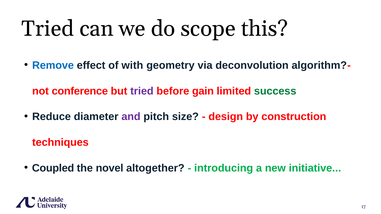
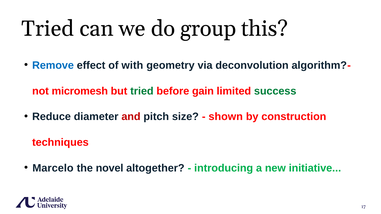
scope: scope -> group
conference: conference -> micromesh
tried at (142, 91) colour: purple -> green
and colour: purple -> red
design: design -> shown
Coupled: Coupled -> Marcelo
